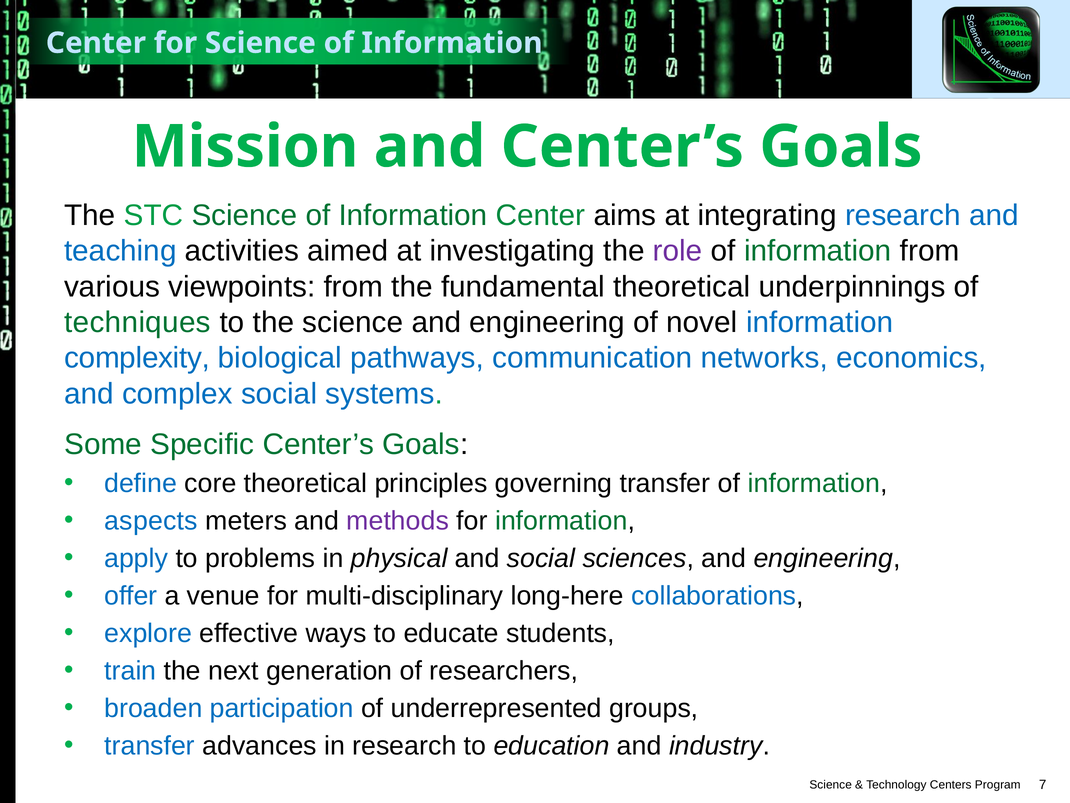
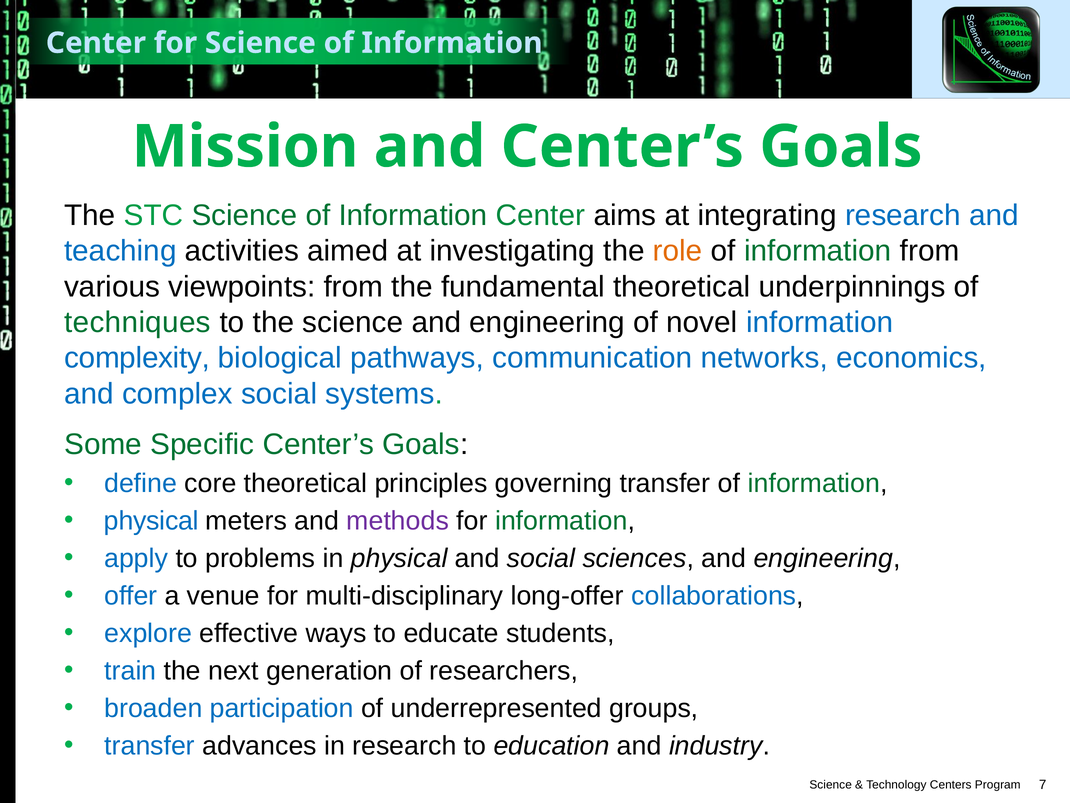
role colour: purple -> orange
aspects at (151, 521): aspects -> physical
long-here: long-here -> long-offer
